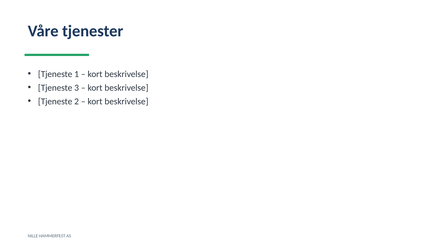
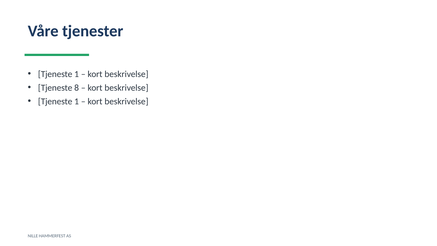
3: 3 -> 8
2 at (77, 101): 2 -> 1
